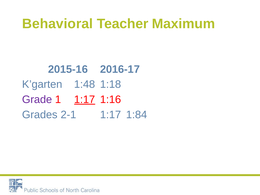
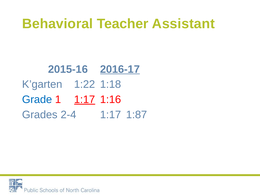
Maximum: Maximum -> Assistant
2016-17 underline: none -> present
1:48: 1:48 -> 1:22
Grade colour: purple -> blue
2-1: 2-1 -> 2-4
1:84: 1:84 -> 1:87
